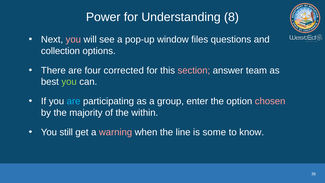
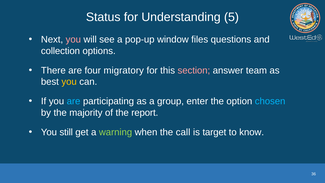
Power: Power -> Status
8: 8 -> 5
corrected: corrected -> migratory
you at (69, 82) colour: light green -> yellow
chosen colour: pink -> light blue
within: within -> report
warning colour: pink -> light green
line: line -> call
some: some -> target
